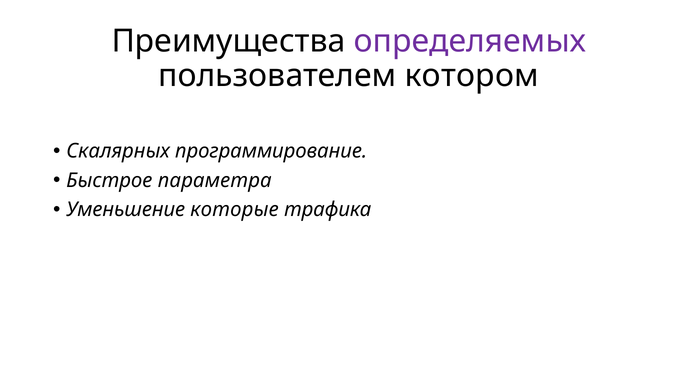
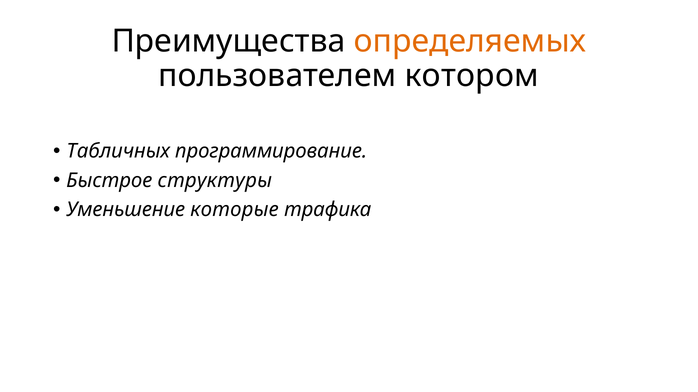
определяемых colour: purple -> orange
Скалярных: Скалярных -> Табличных
параметра: параметра -> структуры
